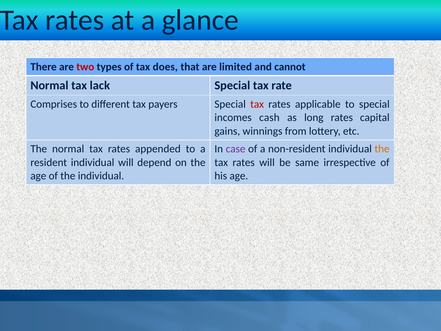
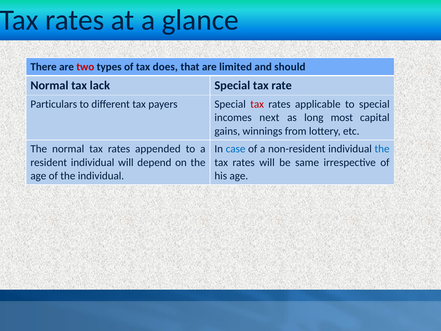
cannot: cannot -> should
Comprises: Comprises -> Particulars
cash: cash -> next
long rates: rates -> most
case colour: purple -> blue
the at (382, 149) colour: orange -> blue
